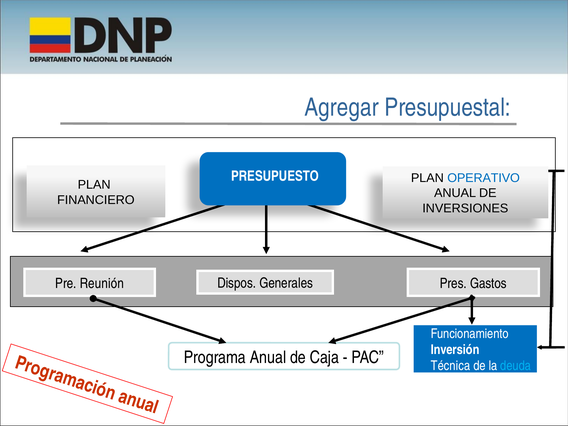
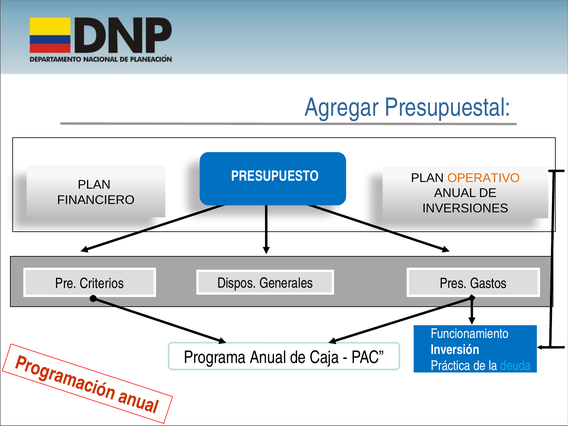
OPERATIVO colour: blue -> orange
Reunión: Reunión -> Criterios
Técnica: Técnica -> Práctica
